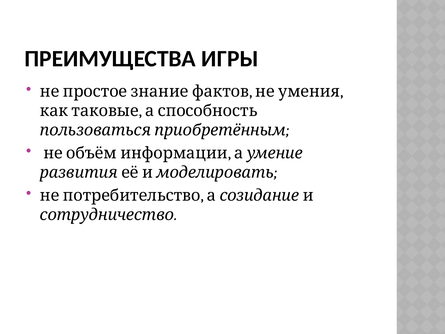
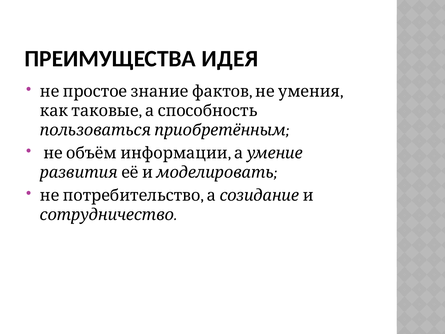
ИГРЫ: ИГРЫ -> ИДЕЯ
